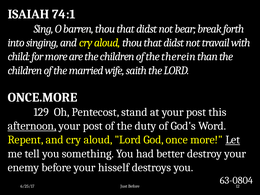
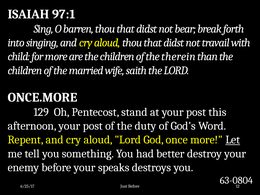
74:1: 74:1 -> 97:1
afternoon underline: present -> none
hisself: hisself -> speaks
